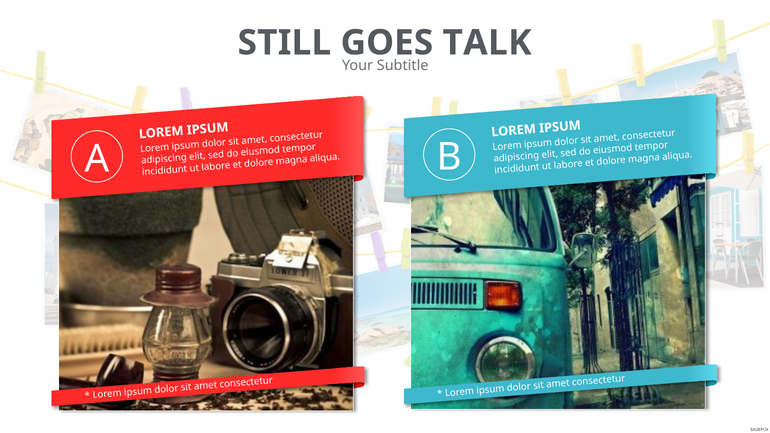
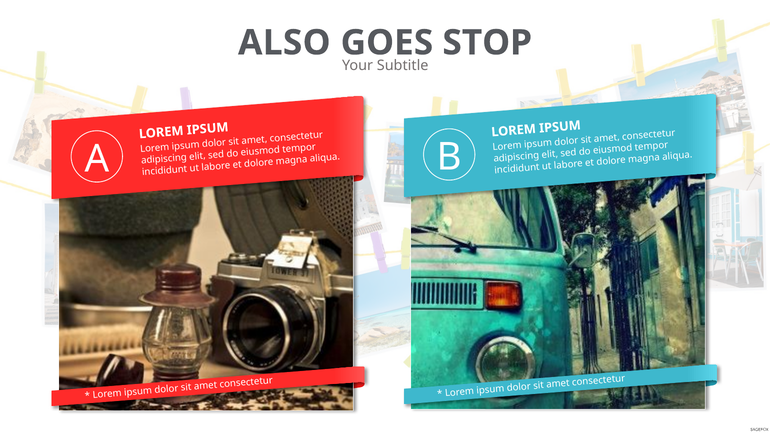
STILL: STILL -> ALSO
TALK: TALK -> STOP
